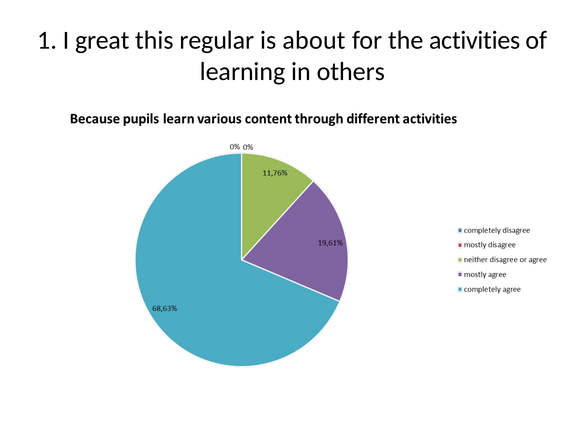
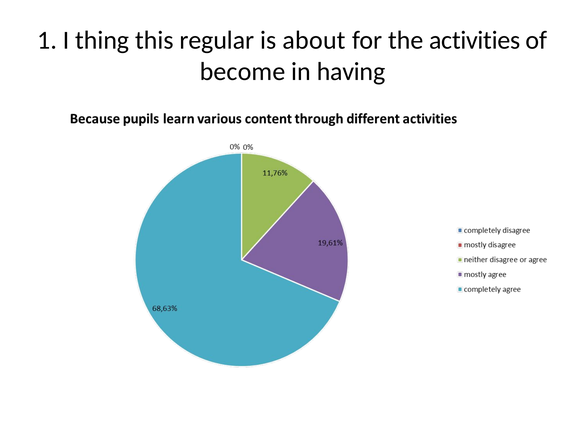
great: great -> thing
learning: learning -> become
others: others -> having
